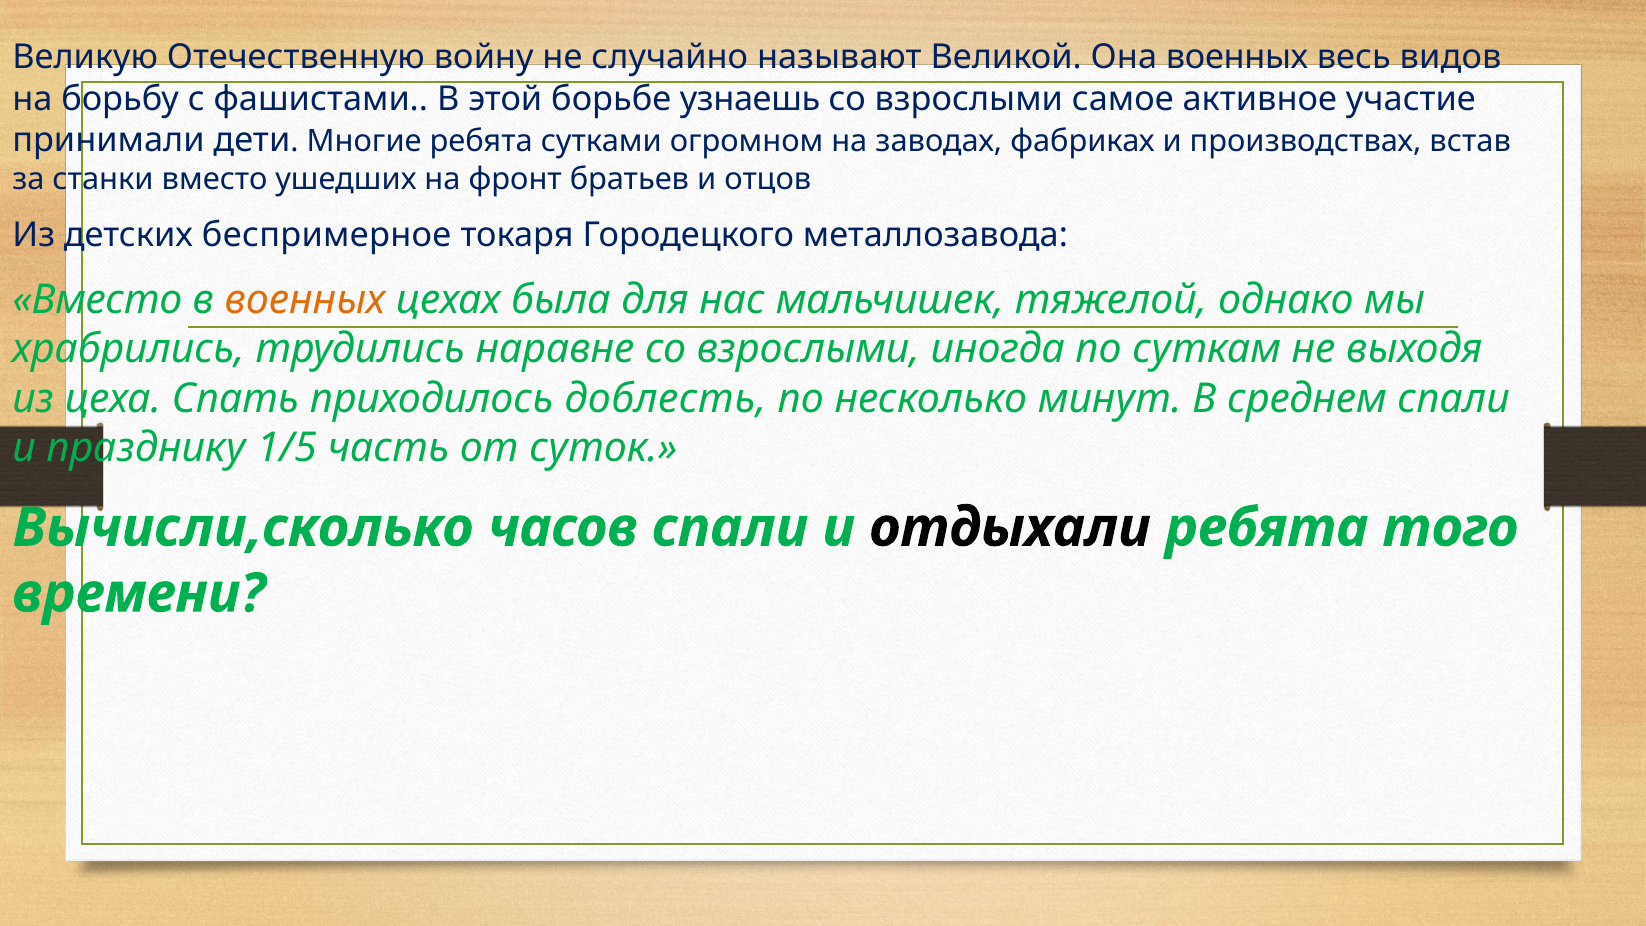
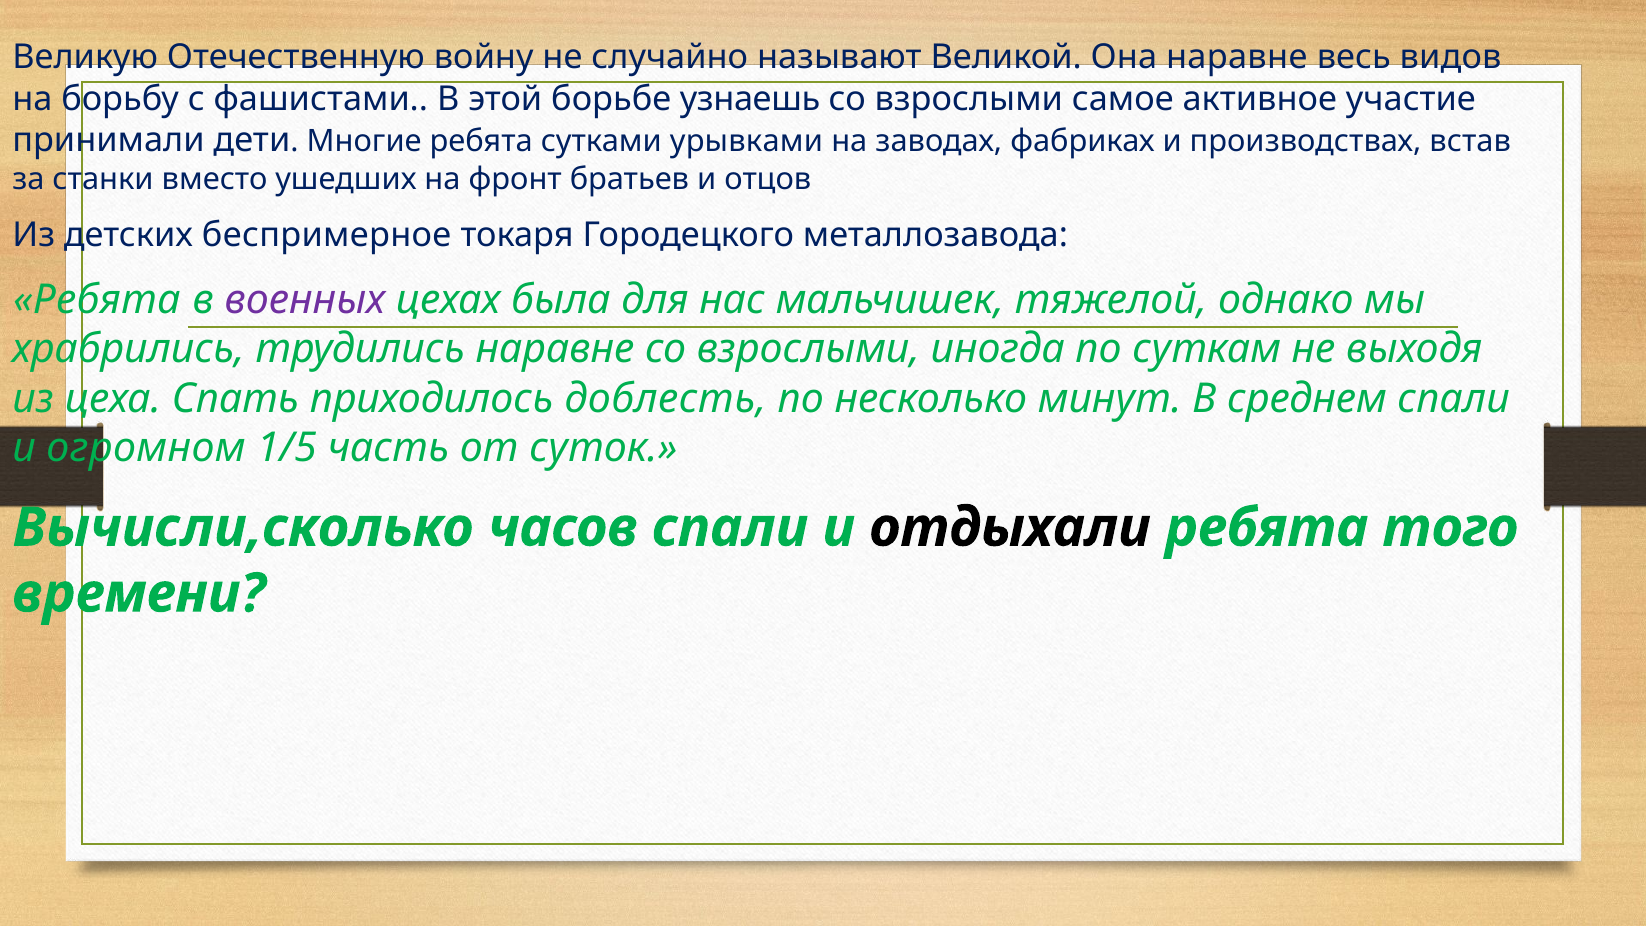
Она военных: военных -> наравне
огромном: огромном -> урывками
Вместо at (97, 300): Вместо -> Ребята
военных at (305, 300) colour: orange -> purple
празднику: празднику -> огромном
